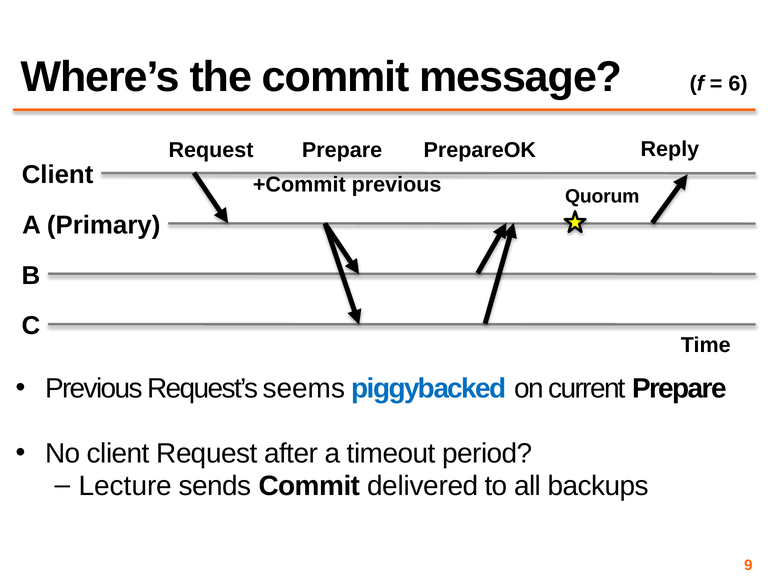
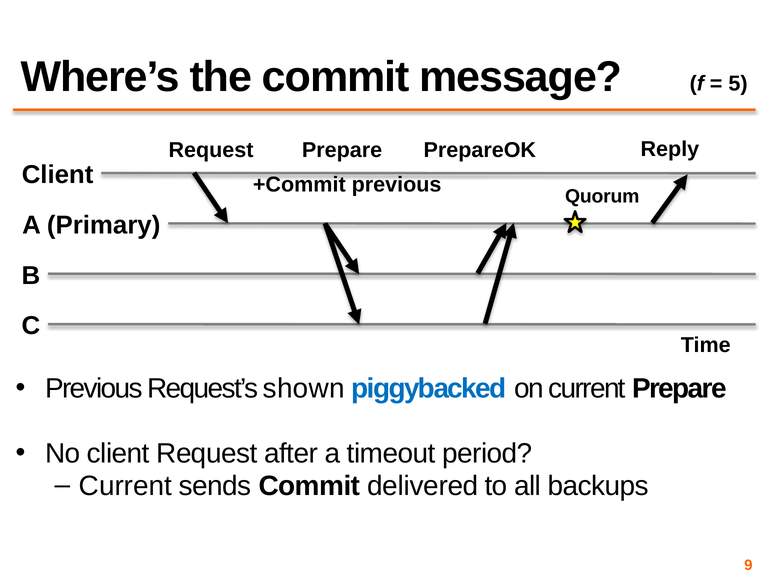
6: 6 -> 5
seems: seems -> shown
Lecture at (125, 486): Lecture -> Current
